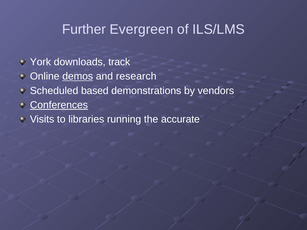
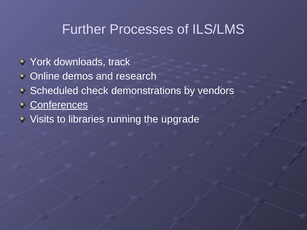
Evergreen: Evergreen -> Processes
demos underline: present -> none
based: based -> check
accurate: accurate -> upgrade
